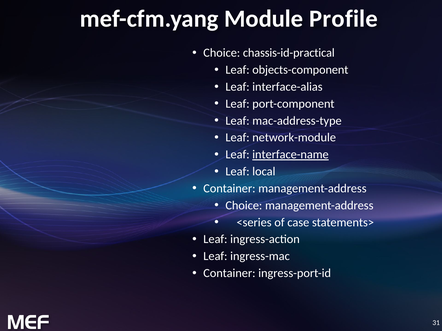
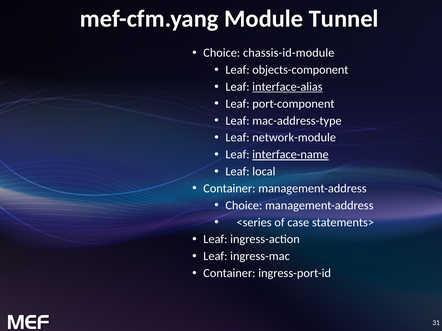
Profile: Profile -> Tunnel
chassis-id-practical: chassis-id-practical -> chassis-id-module
interface-alias underline: none -> present
